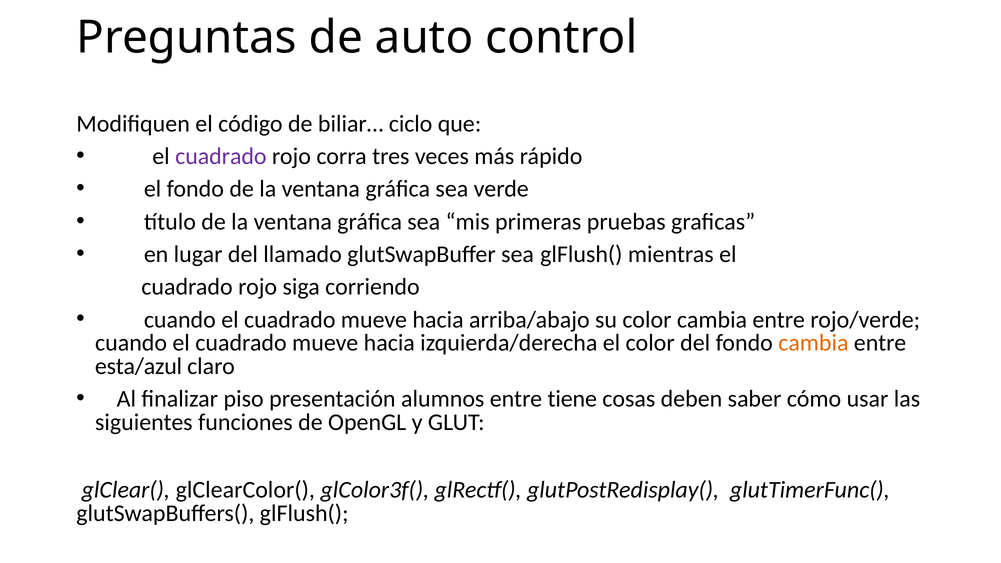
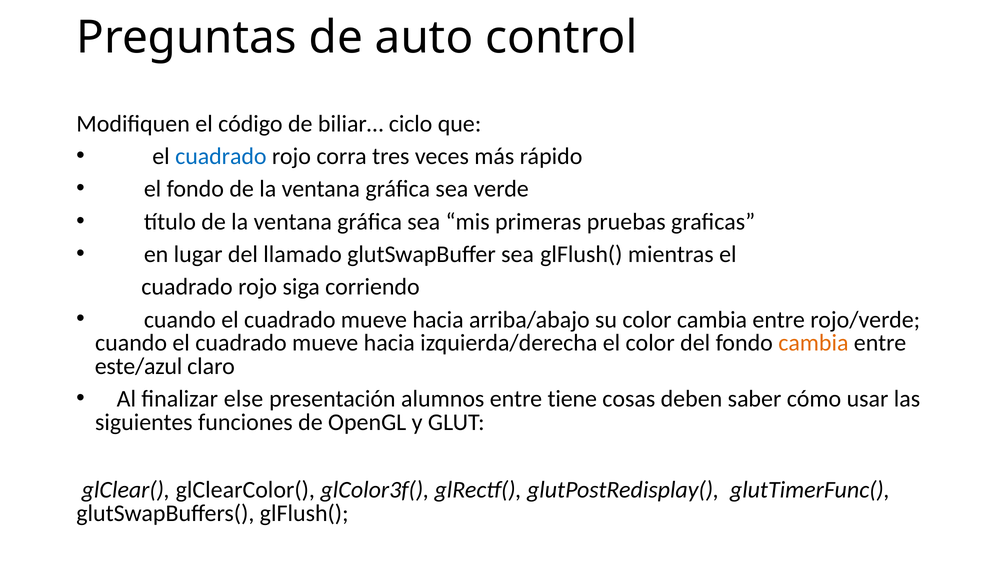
cuadrado at (221, 156) colour: purple -> blue
esta/azul: esta/azul -> este/azul
piso: piso -> else
